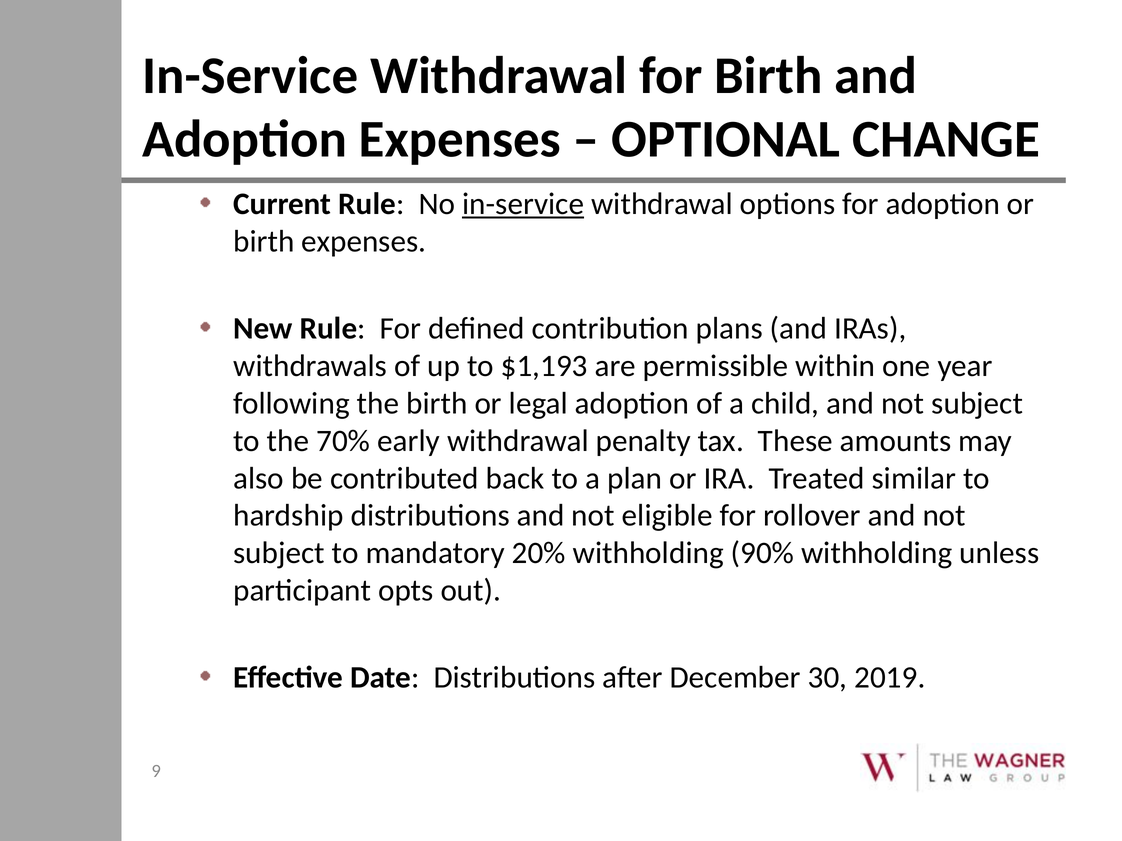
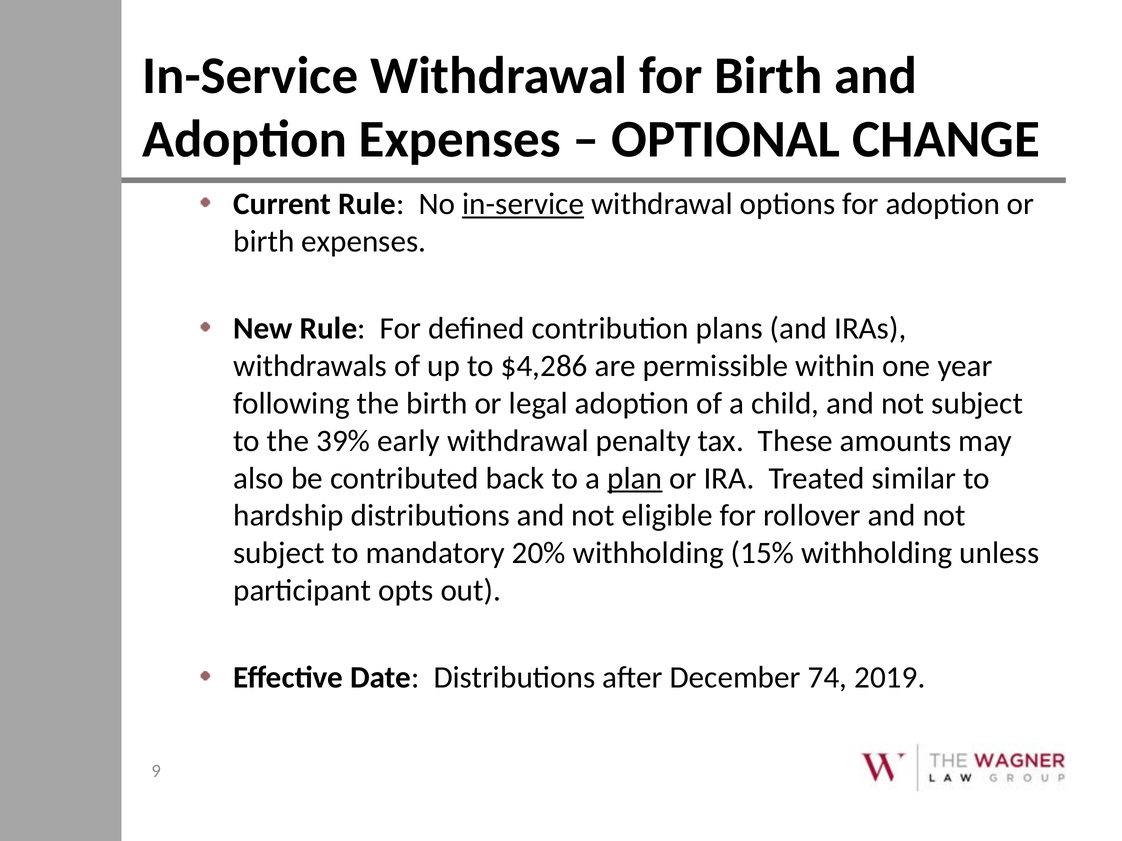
$1,193: $1,193 -> $4,286
70%: 70% -> 39%
plan underline: none -> present
90%: 90% -> 15%
30: 30 -> 74
